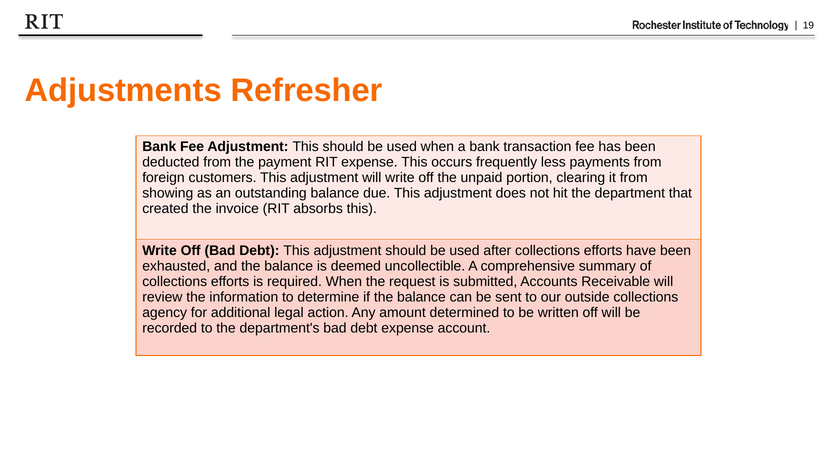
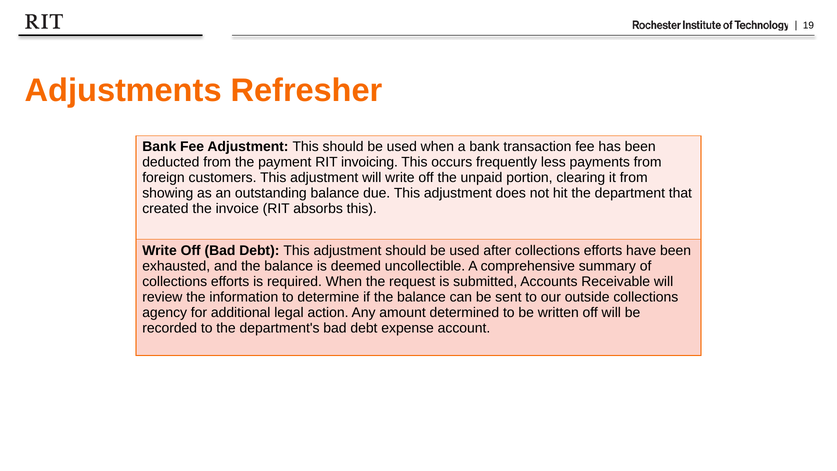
RIT expense: expense -> invoicing
